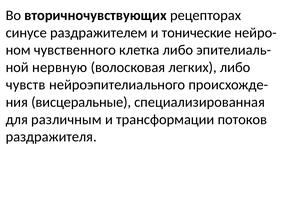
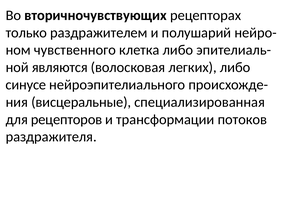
синусе: синусе -> только
тонические: тонические -> полушарий
нервную: нервную -> являются
чувств: чувств -> синусе
различным: различным -> рецепторов
